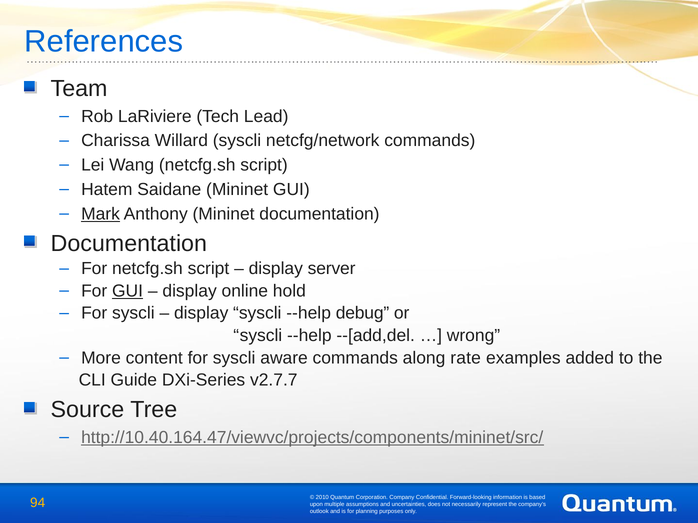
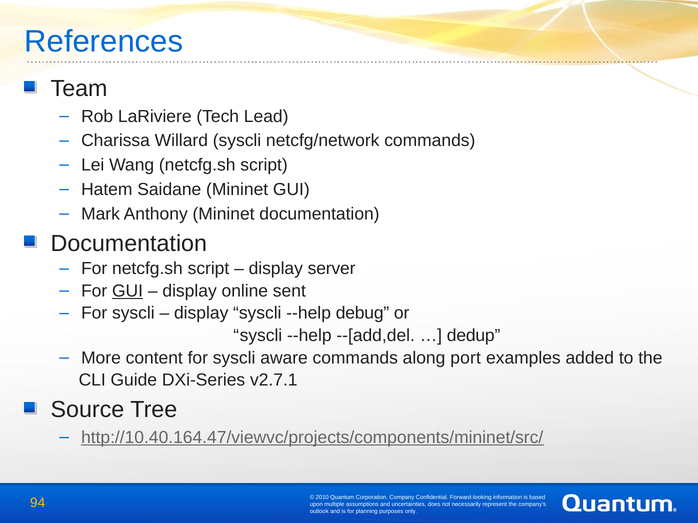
Mark underline: present -> none
hold: hold -> sent
wrong: wrong -> dedup
rate: rate -> port
v2.7.7: v2.7.7 -> v2.7.1
